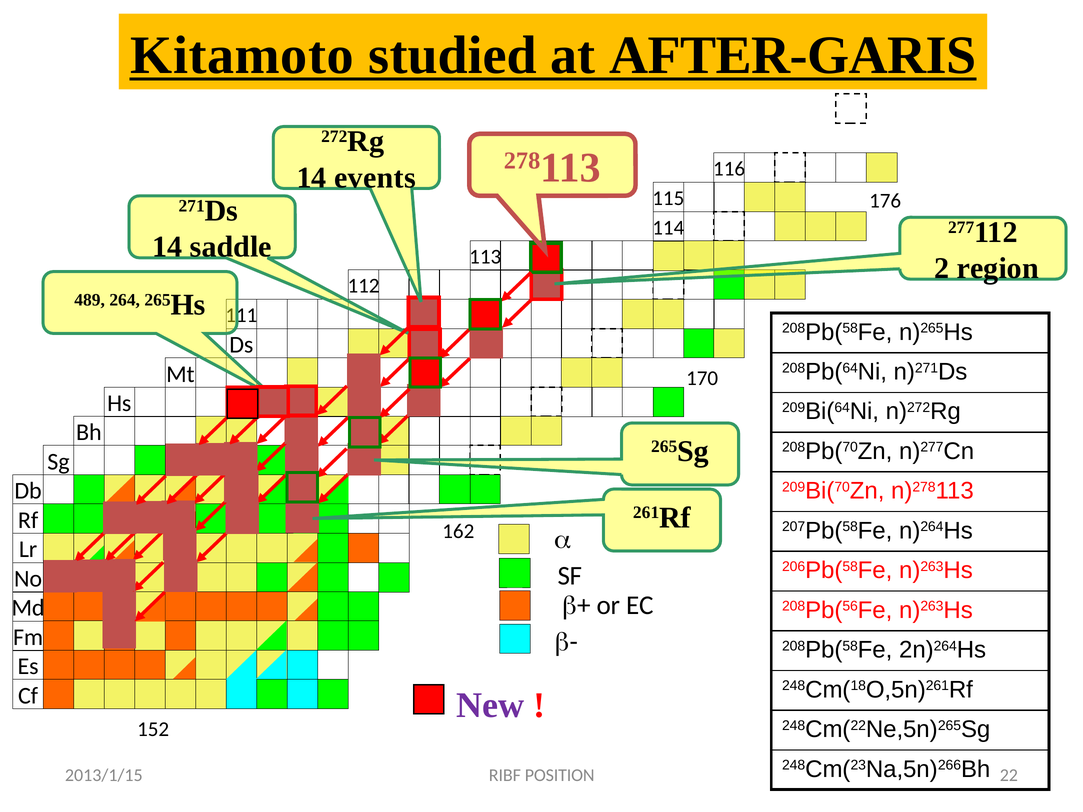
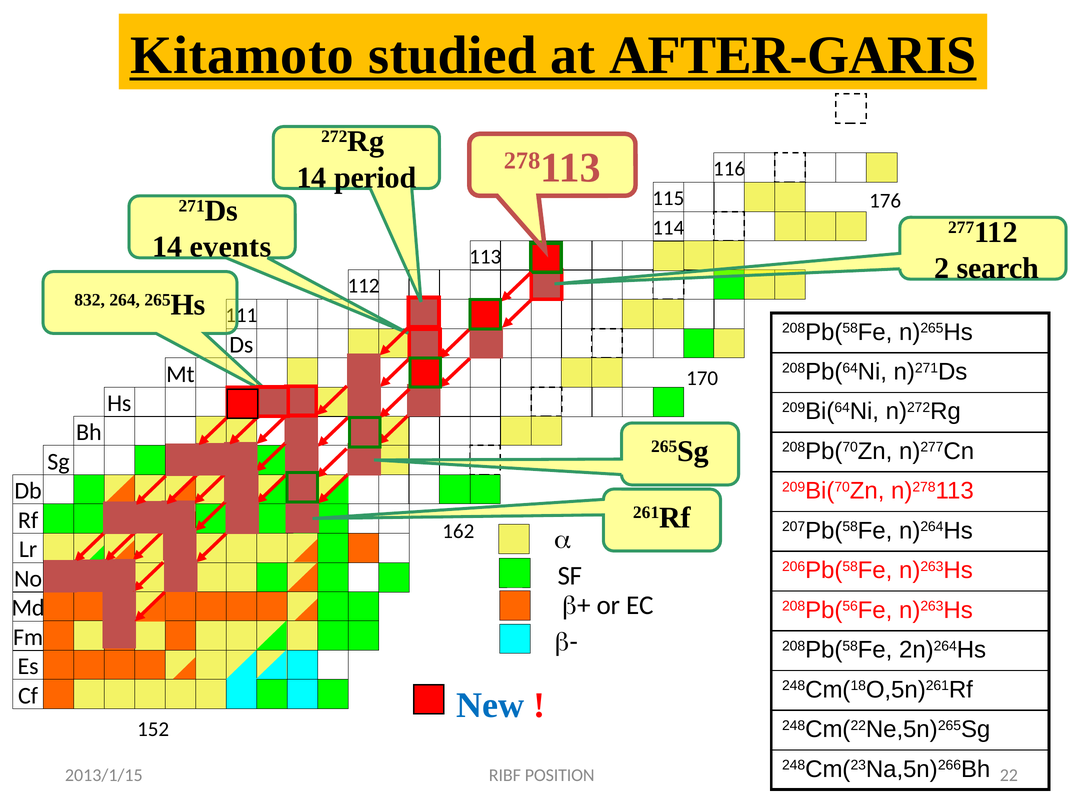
events: events -> period
saddle: saddle -> events
region: region -> search
489: 489 -> 832
New colour: purple -> blue
